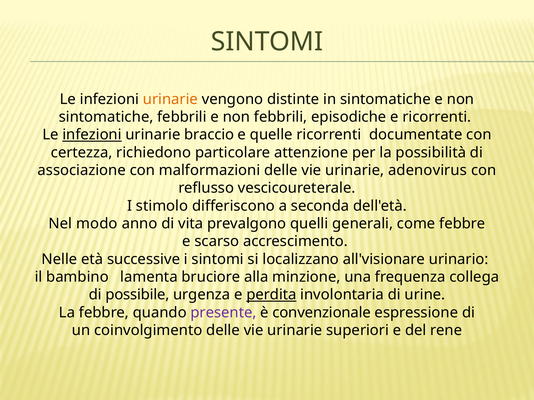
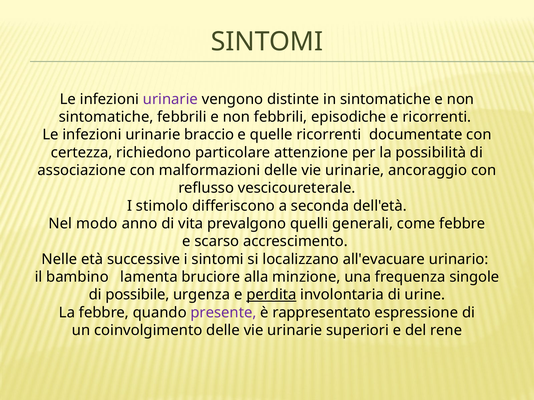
urinarie at (170, 99) colour: orange -> purple
infezioni at (92, 135) underline: present -> none
adenovirus: adenovirus -> ancoraggio
all'visionare: all'visionare -> all'evacuare
collega: collega -> singole
convenzionale: convenzionale -> rappresentato
